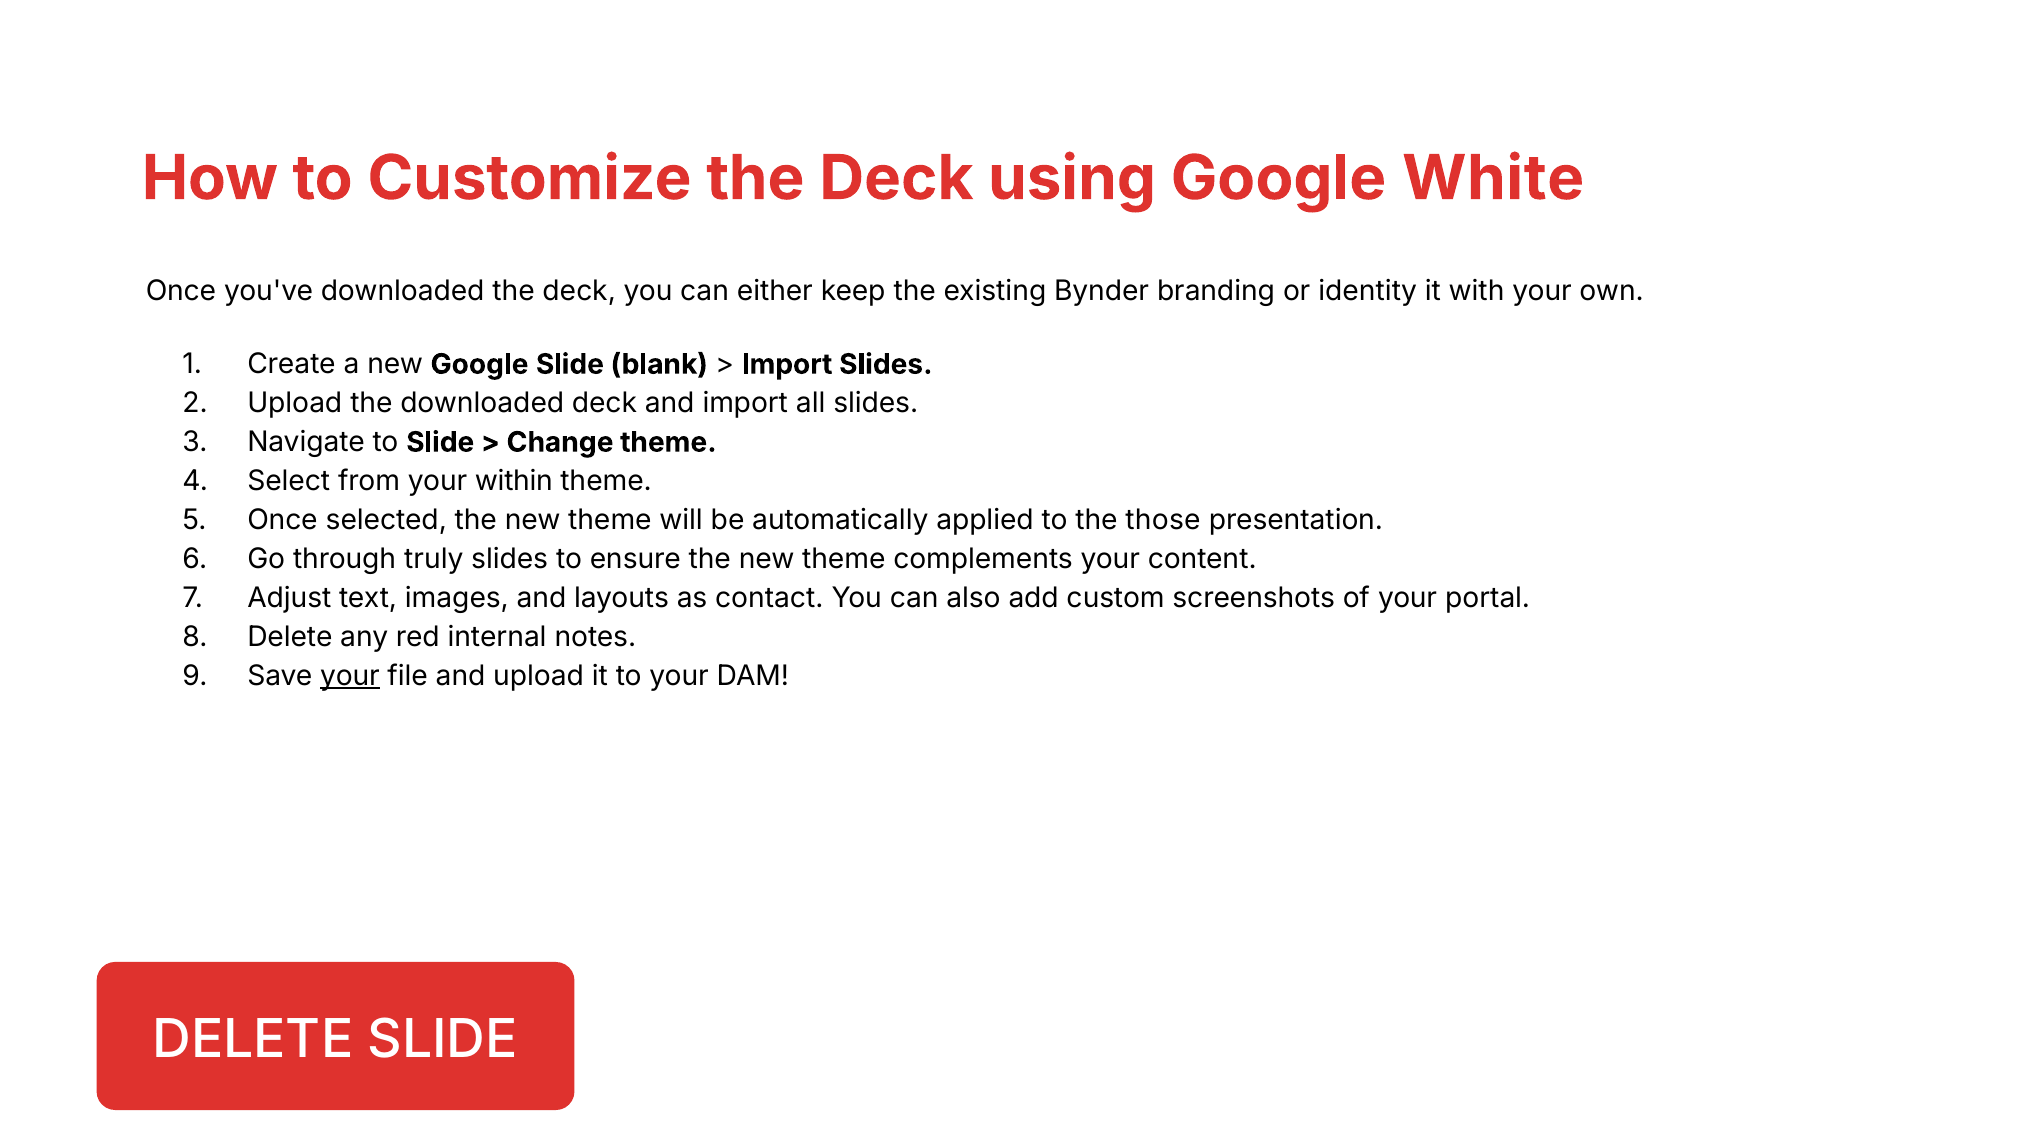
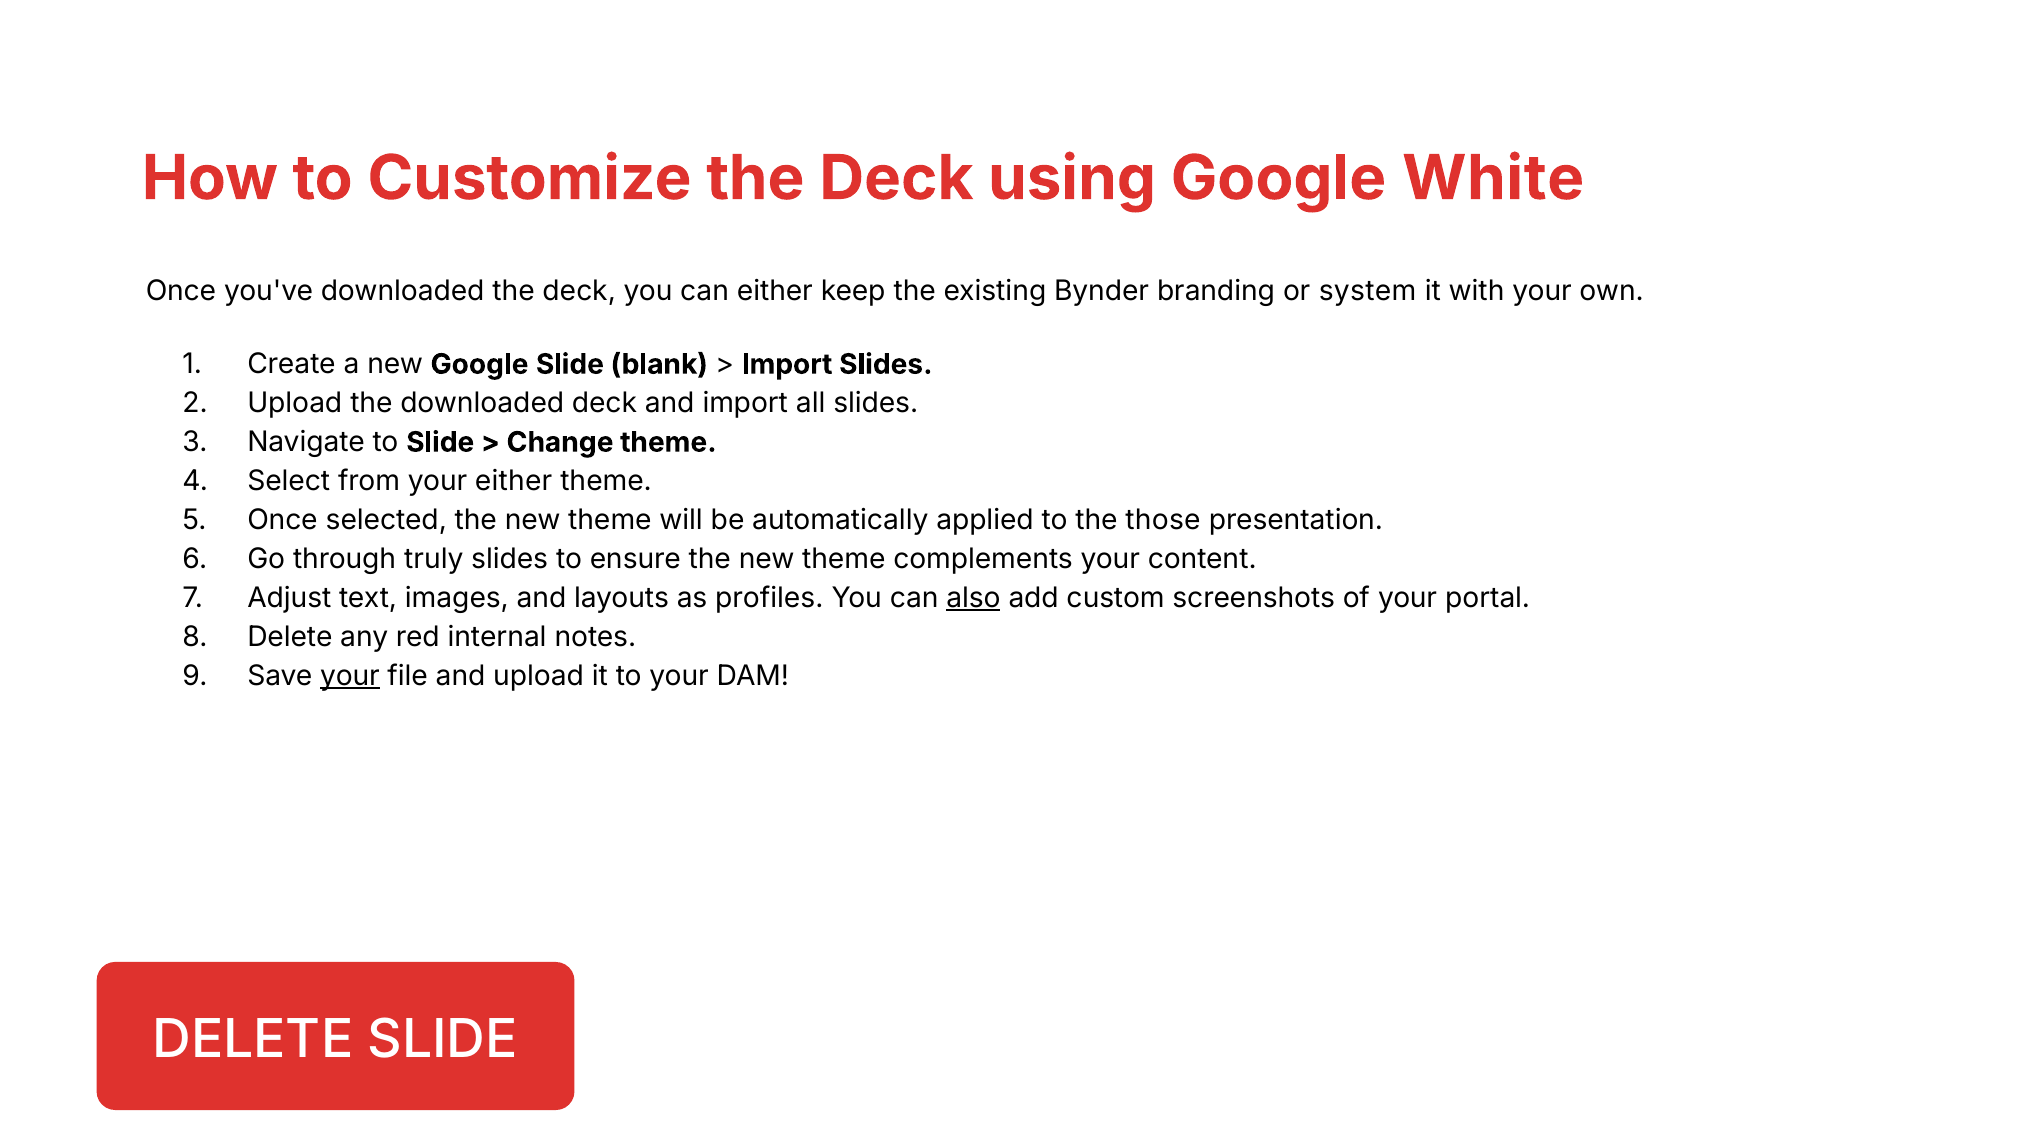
identity: identity -> system
your within: within -> either
contact: contact -> profiles
also underline: none -> present
